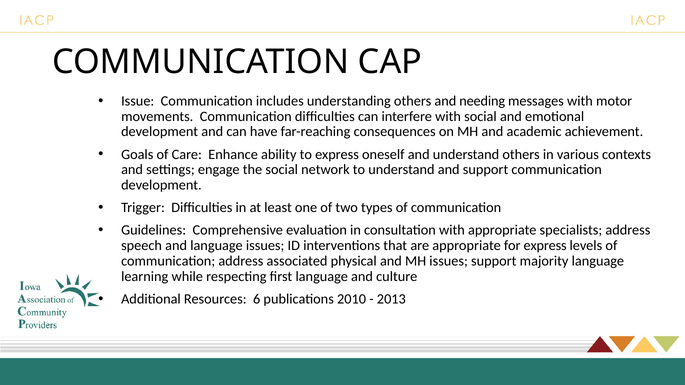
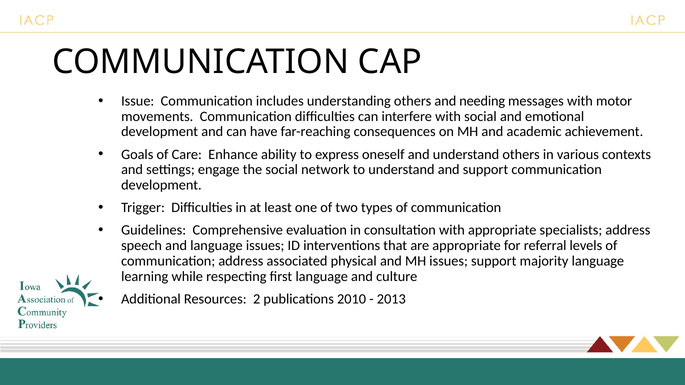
for express: express -> referral
6: 6 -> 2
